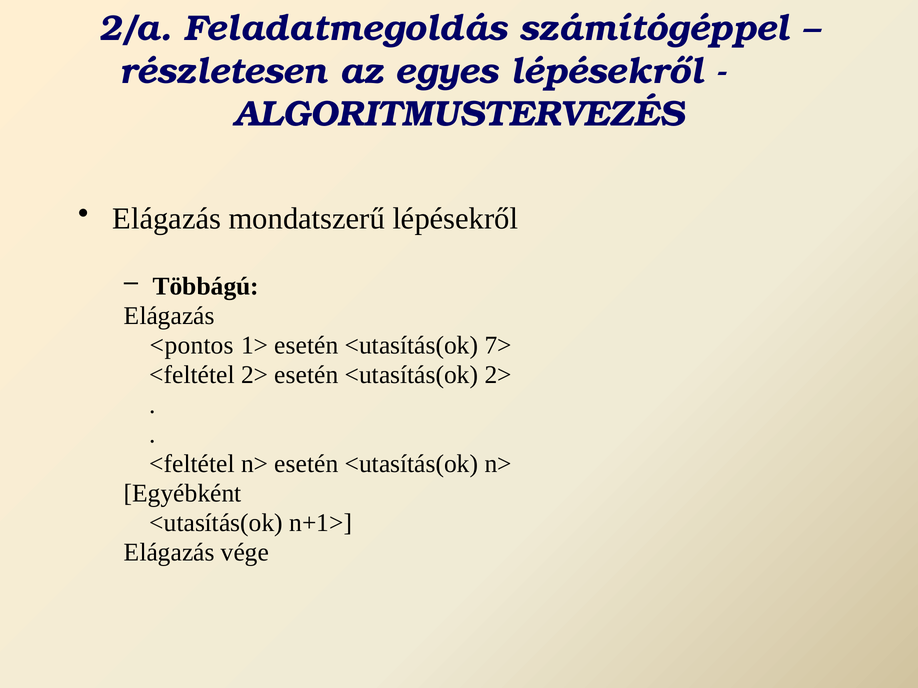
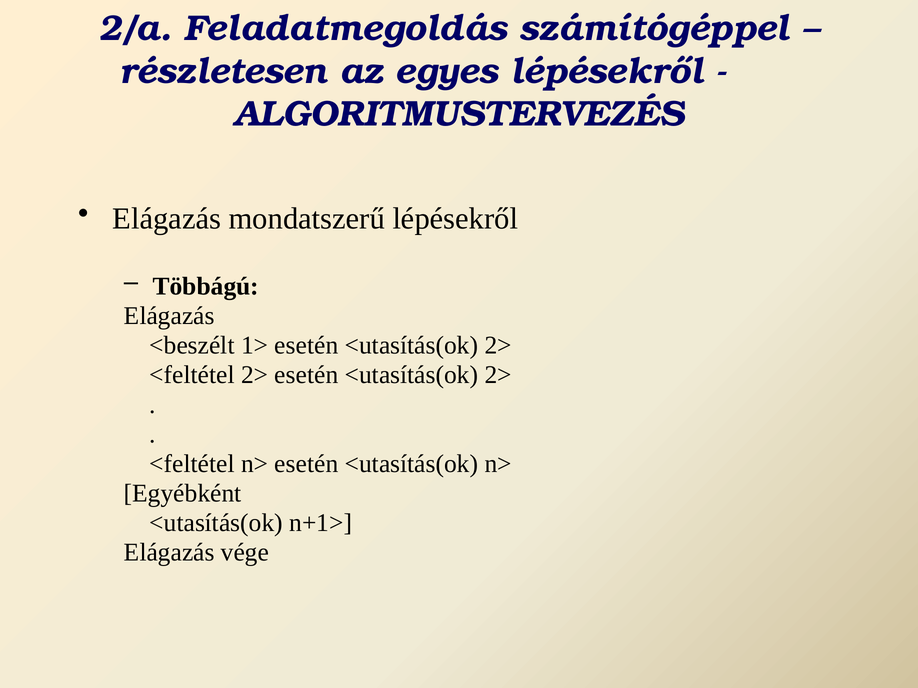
<pontos: <pontos -> <beszélt
1> esetén <utasítás(ok 7>: 7> -> 2>
